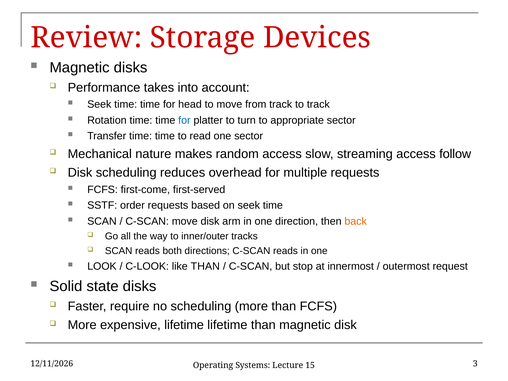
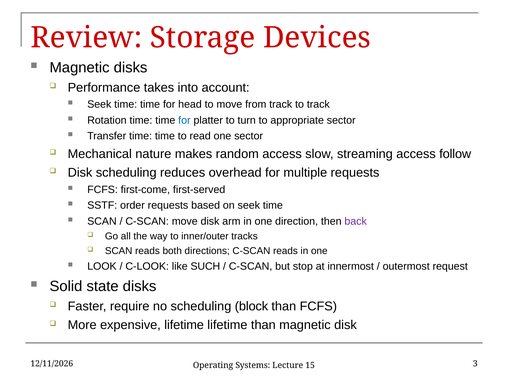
back colour: orange -> purple
like THAN: THAN -> SUCH
scheduling more: more -> block
